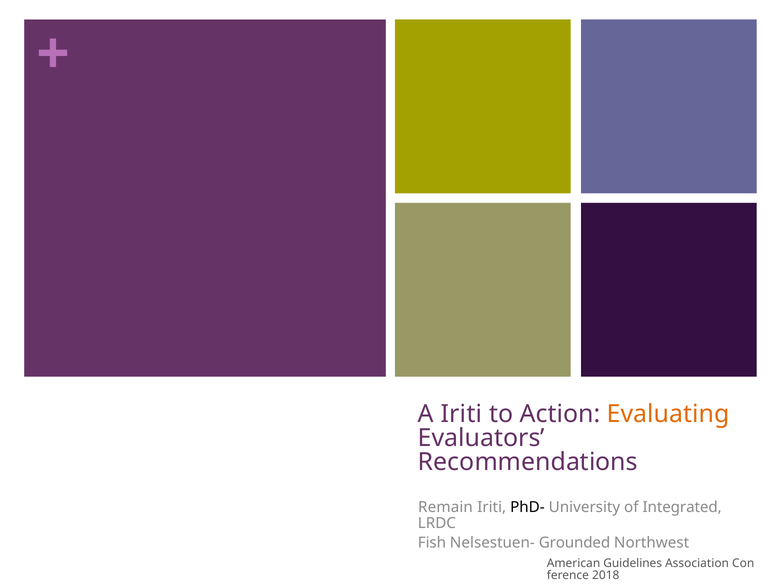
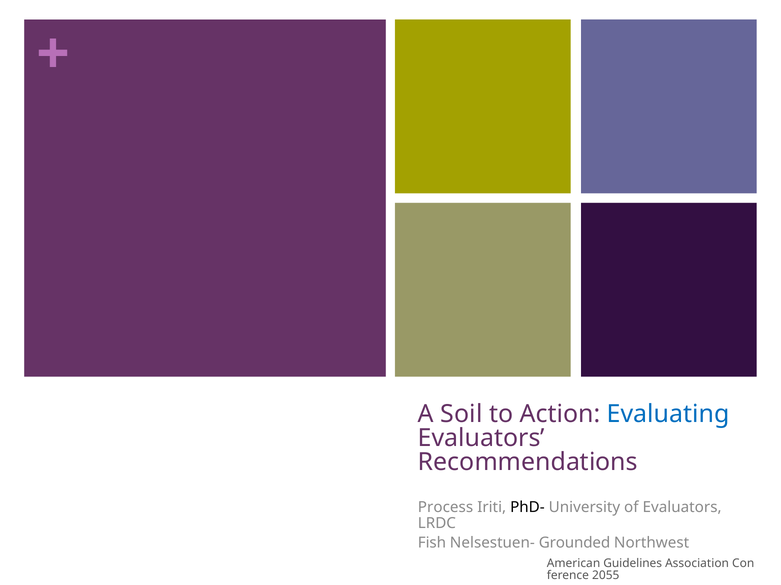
A Iriti: Iriti -> Soil
Evaluating colour: orange -> blue
Remain: Remain -> Process
of Integrated: Integrated -> Evaluators
2018: 2018 -> 2055
